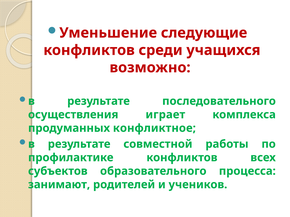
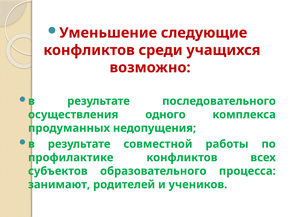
играет: играет -> одного
конфликтное: конфликтное -> недопущения
